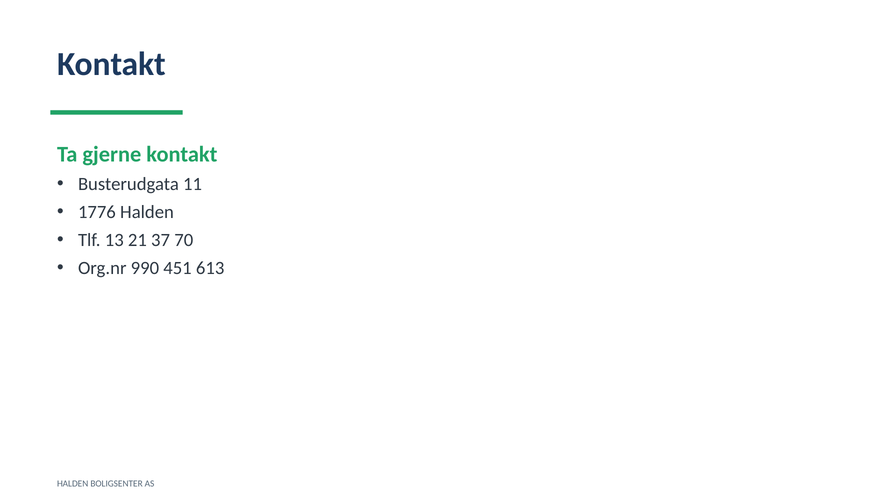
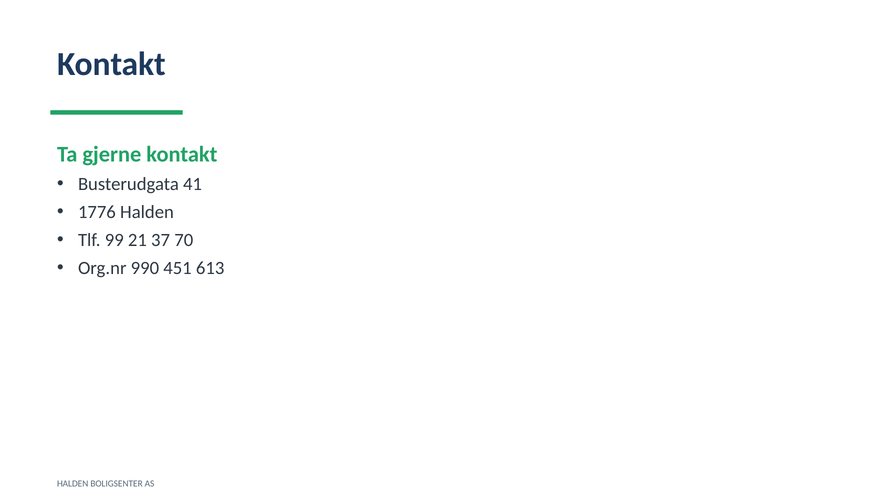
11: 11 -> 41
13: 13 -> 99
